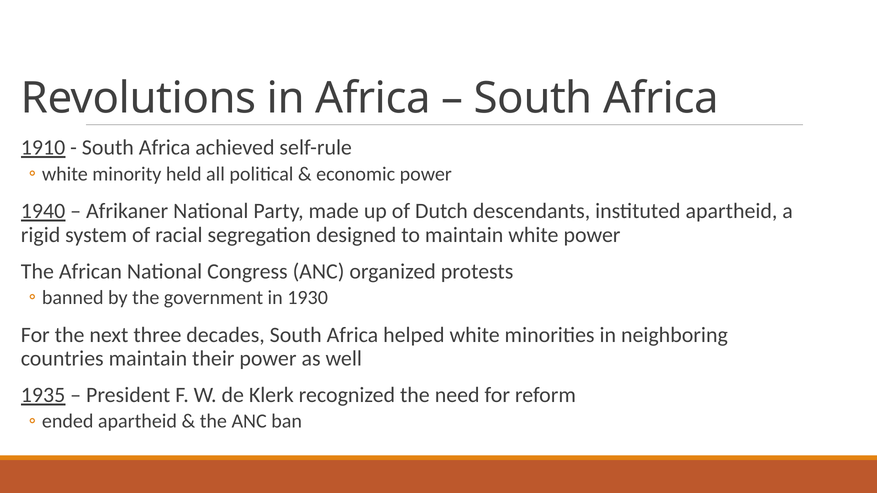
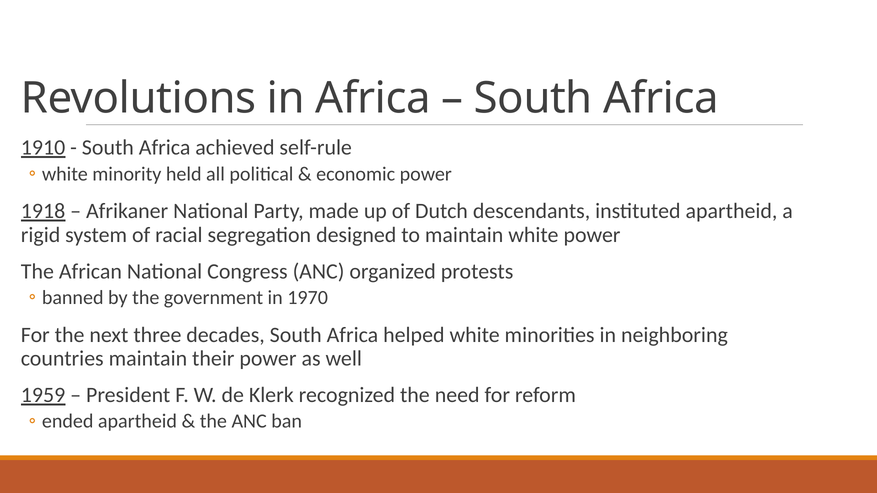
1940: 1940 -> 1918
1930: 1930 -> 1970
1935: 1935 -> 1959
